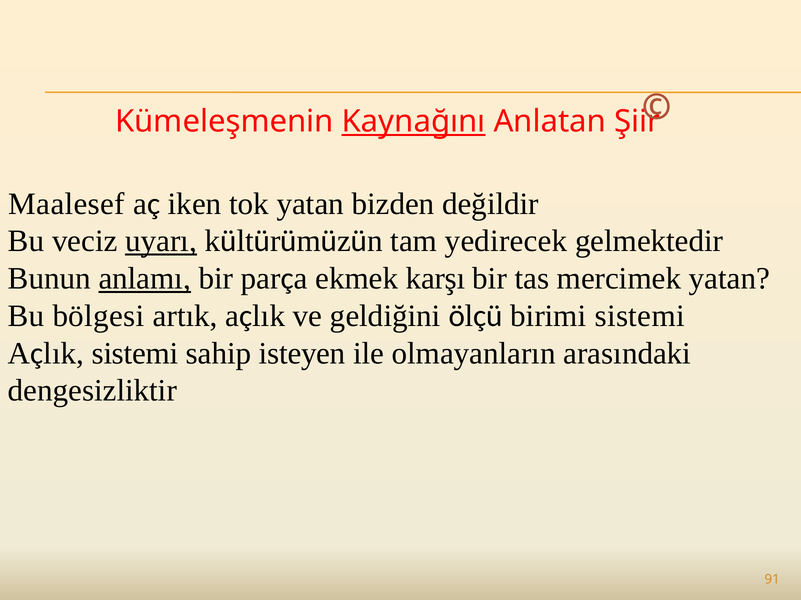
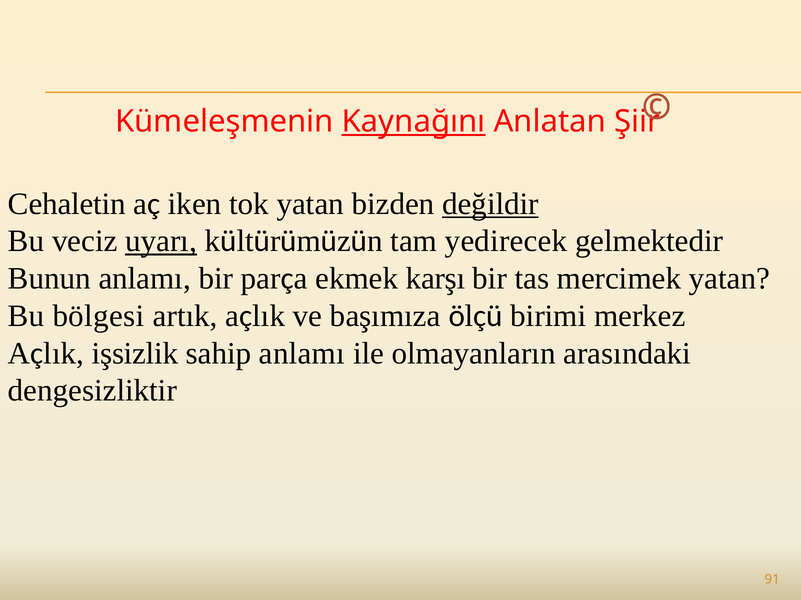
Maalesef: Maalesef -> Cehaletin
değildir underline: none -> present
anlamı at (145, 279) underline: present -> none
geldiğini: geldiğini -> başımıza
birimi sistemi: sistemi -> merkez
Açlık sistemi: sistemi -> işsizlik
sahip isteyen: isteyen -> anlamı
